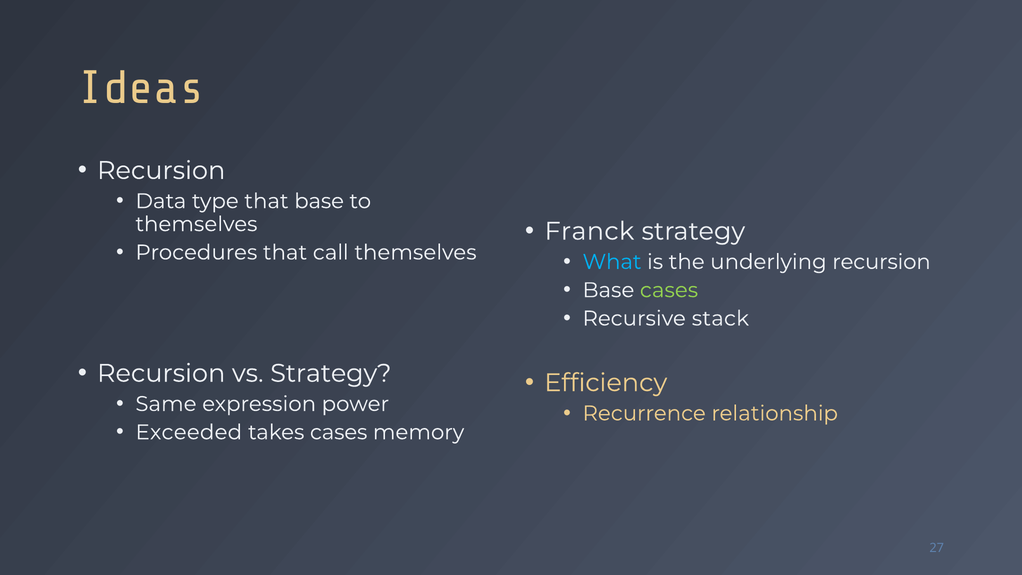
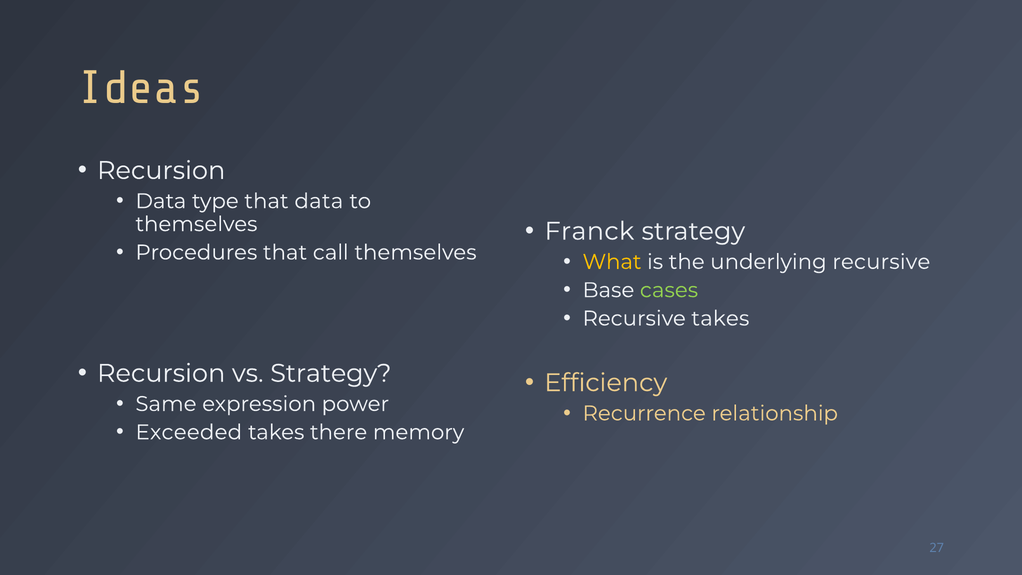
that base: base -> data
What colour: light blue -> yellow
underlying recursion: recursion -> recursive
Recursive stack: stack -> takes
takes cases: cases -> there
